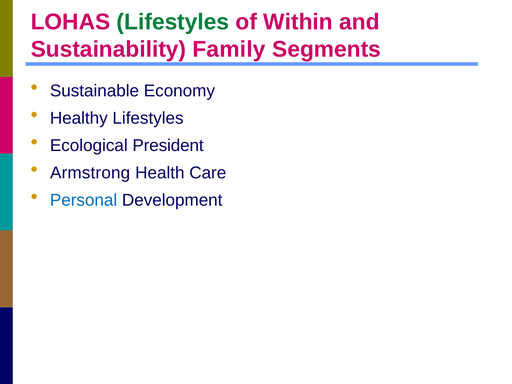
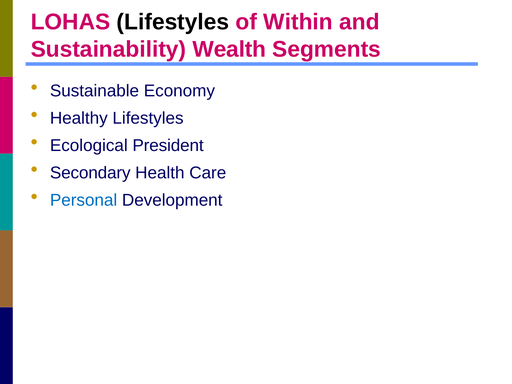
Lifestyles at (173, 22) colour: green -> black
Family: Family -> Wealth
Armstrong: Armstrong -> Secondary
